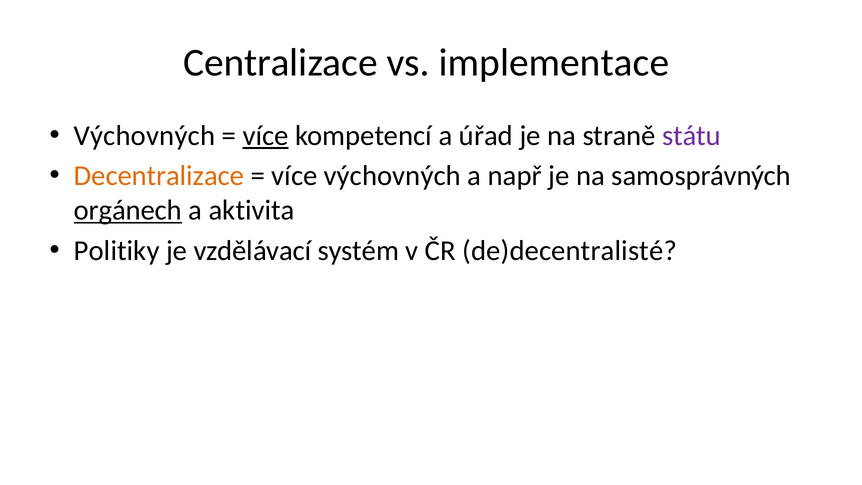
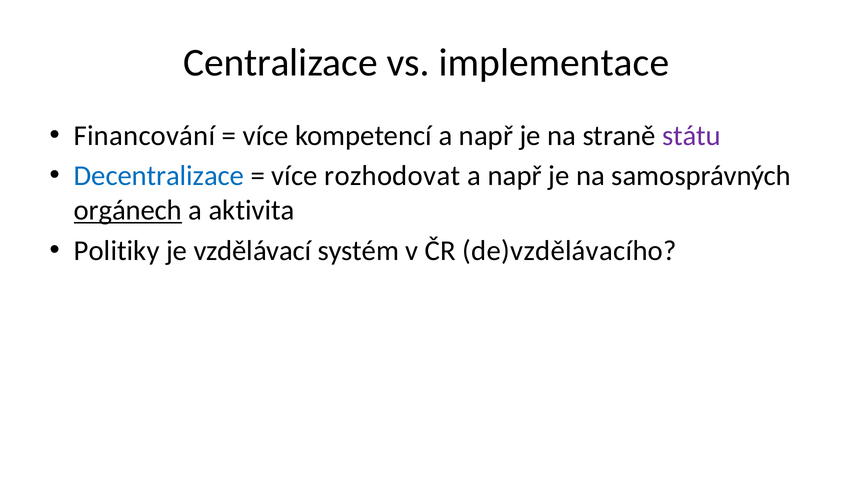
Výchovných at (145, 136): Výchovných -> Financování
více at (266, 136) underline: present -> none
kompetencí a úřad: úřad -> např
Decentralizace colour: orange -> blue
více výchovných: výchovných -> rozhodovat
de)decentralisté: de)decentralisté -> de)vzdělávacího
